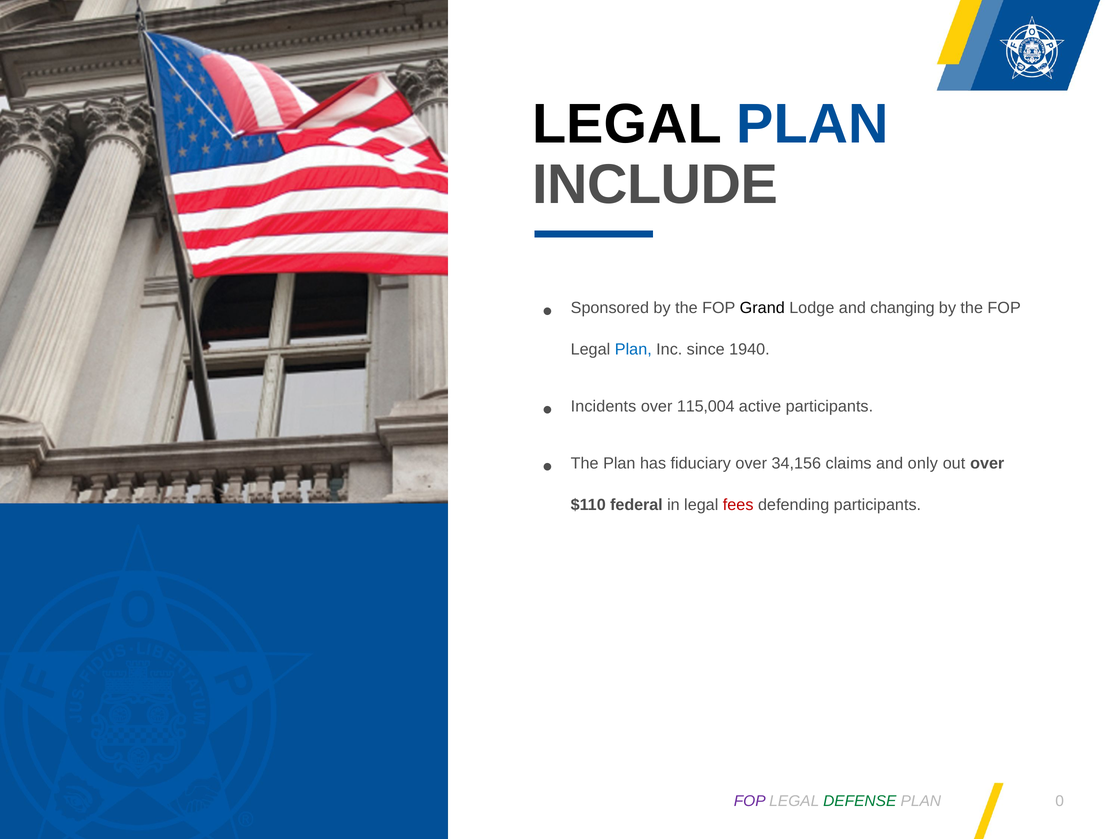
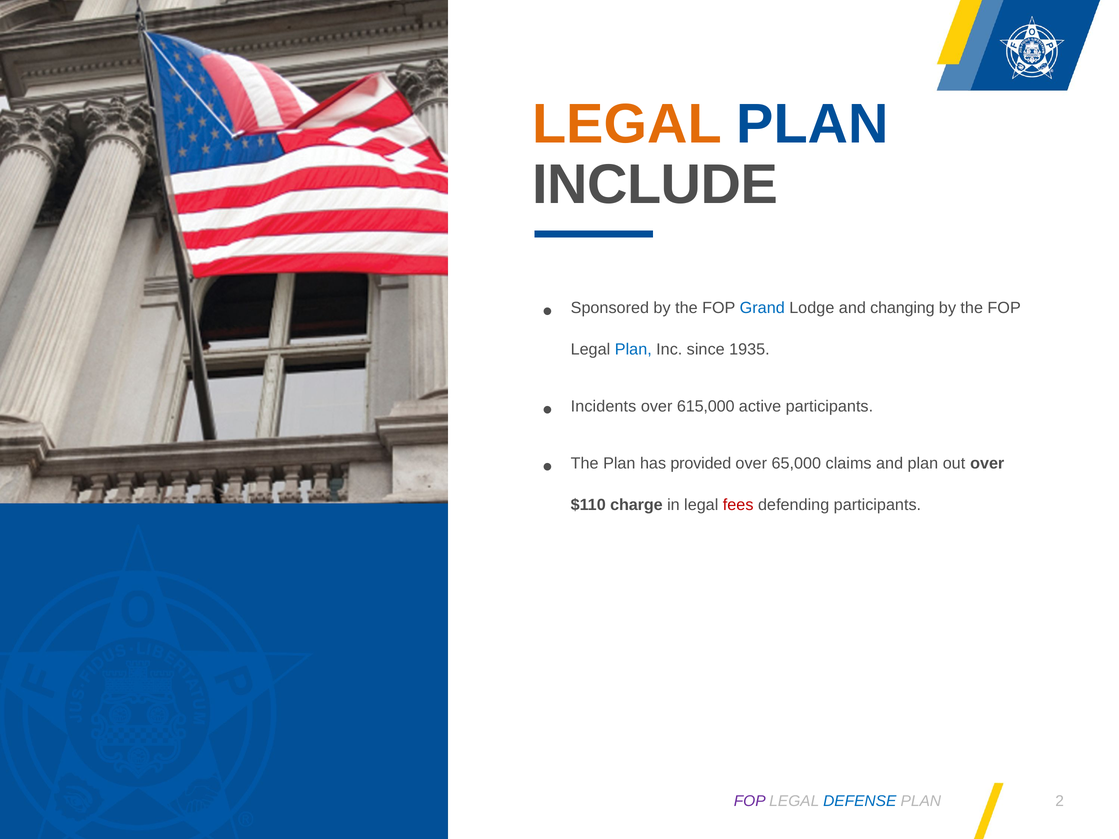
LEGAL at (627, 125) colour: black -> orange
Grand colour: black -> blue
1940: 1940 -> 1935
115,004: 115,004 -> 615,000
fiduciary: fiduciary -> provided
34,156: 34,156 -> 65,000
and only: only -> plan
federal: federal -> charge
DEFENSE colour: green -> blue
0: 0 -> 2
